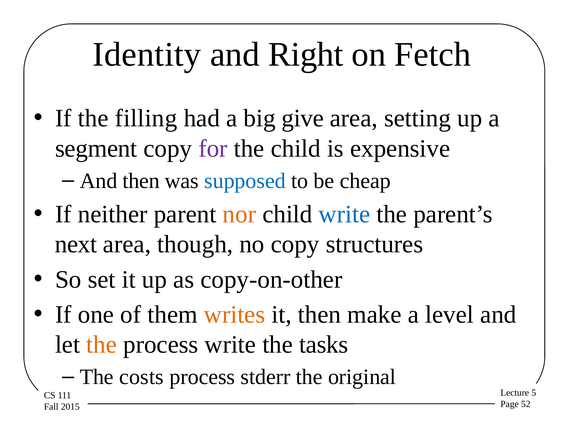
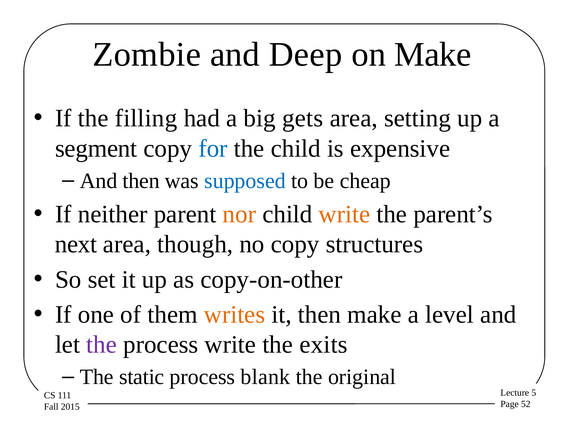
Identity: Identity -> Zombie
Right: Right -> Deep
on Fetch: Fetch -> Make
give: give -> gets
for colour: purple -> blue
write at (344, 214) colour: blue -> orange
the at (102, 345) colour: orange -> purple
tasks: tasks -> exits
costs: costs -> static
stderr: stderr -> blank
